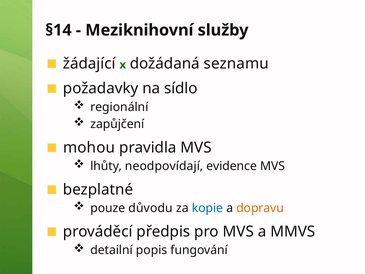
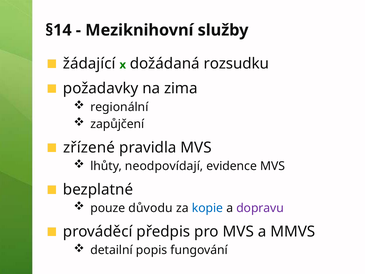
seznamu: seznamu -> rozsudku
sídlo: sídlo -> zima
mohou: mohou -> zřízené
dopravu colour: orange -> purple
